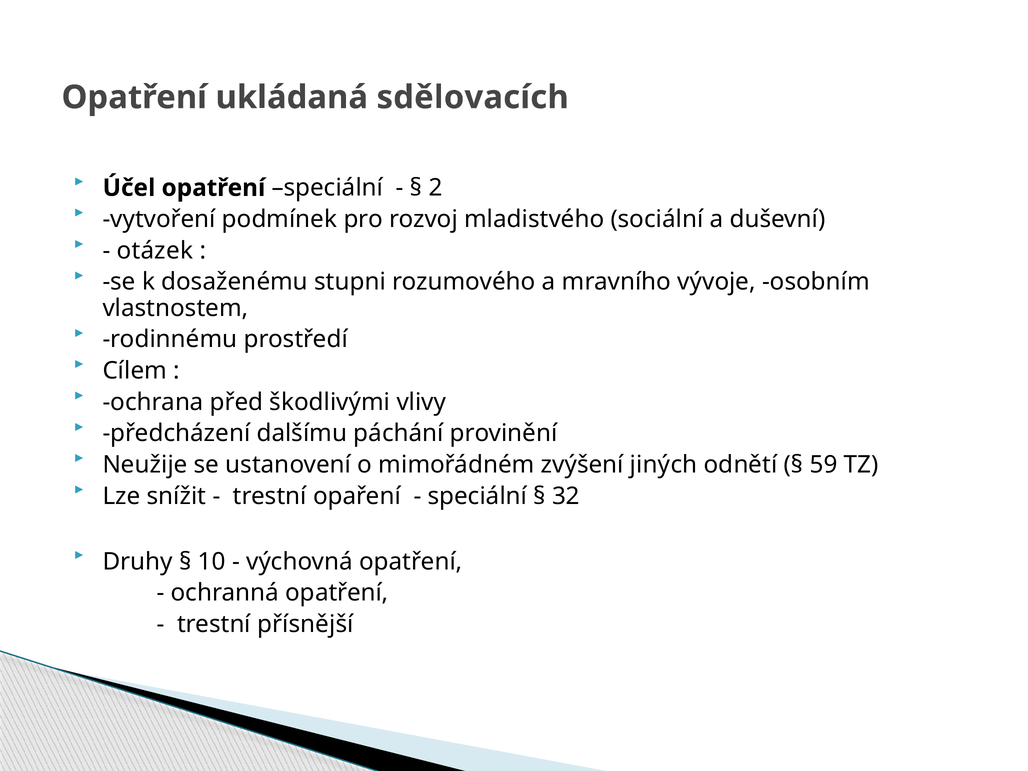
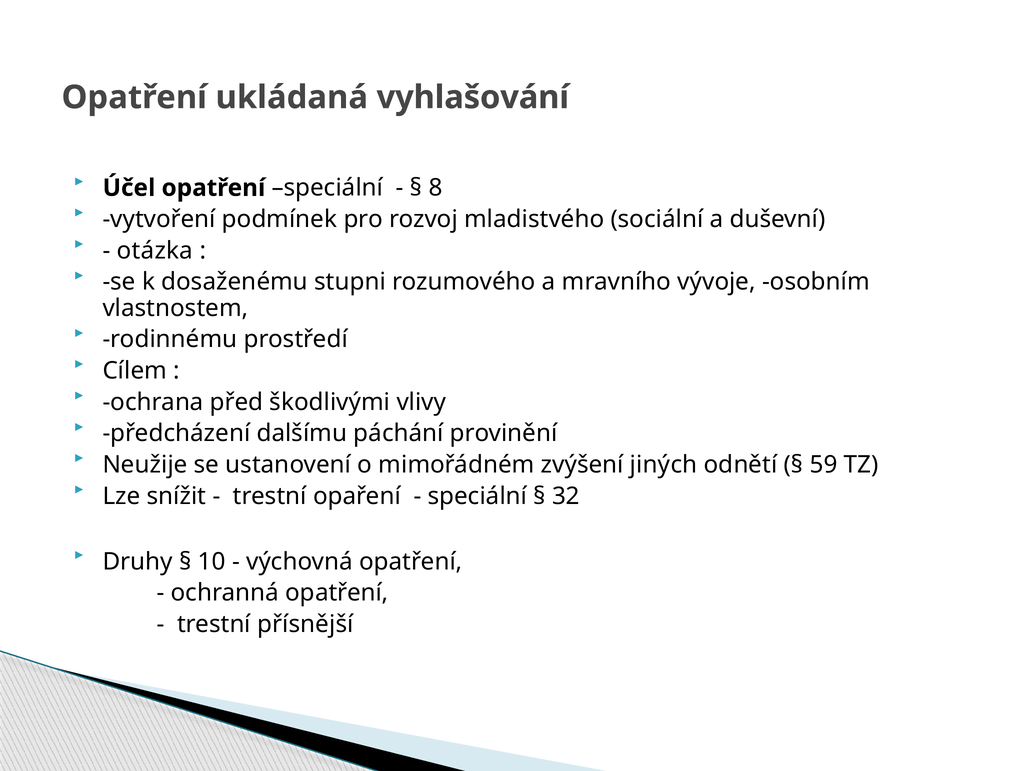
sdělovacích: sdělovacích -> vyhlašování
2: 2 -> 8
otázek: otázek -> otázka
